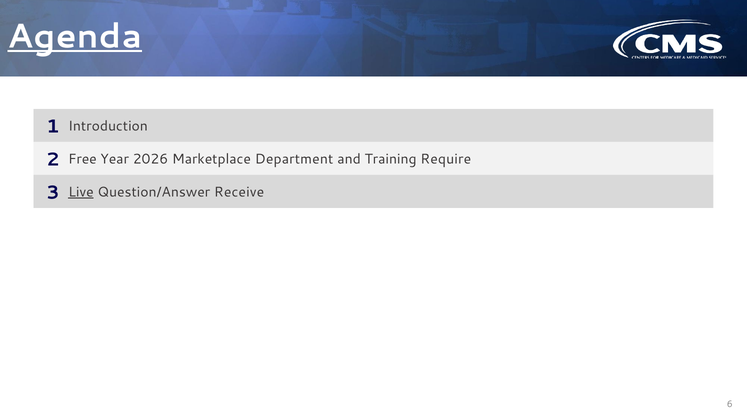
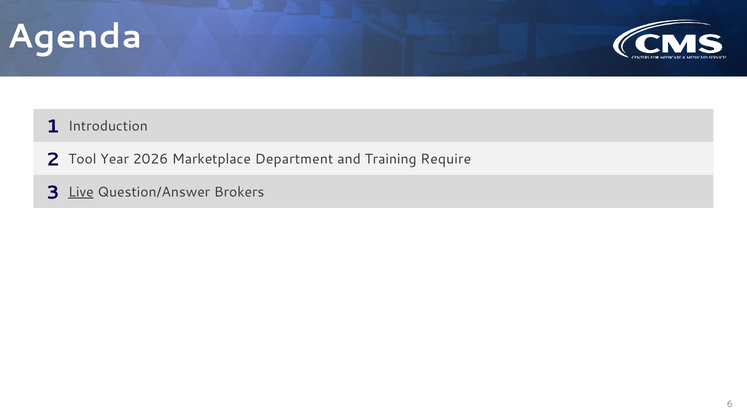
Agenda underline: present -> none
Free: Free -> Tool
Receive: Receive -> Brokers
